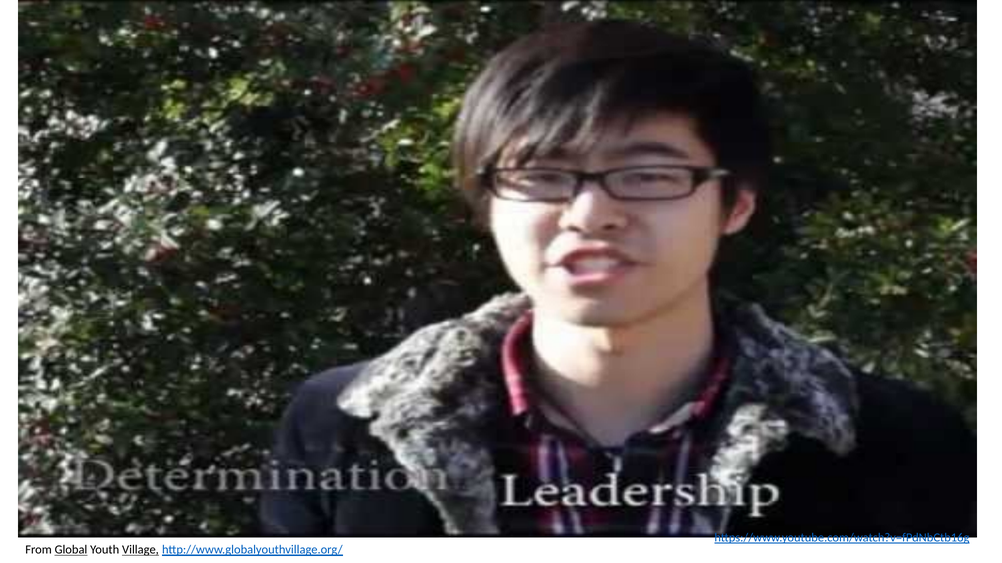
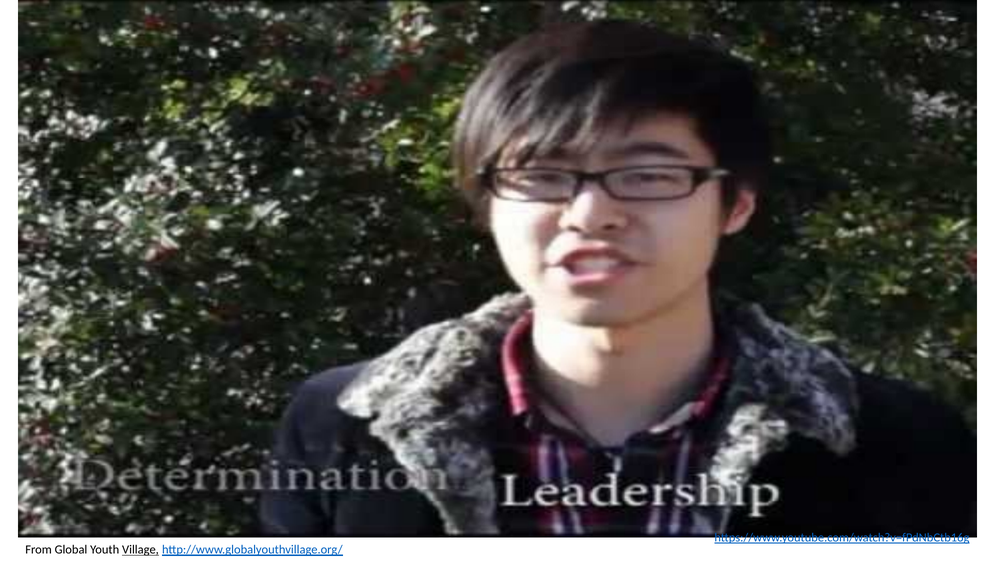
Global underline: present -> none
